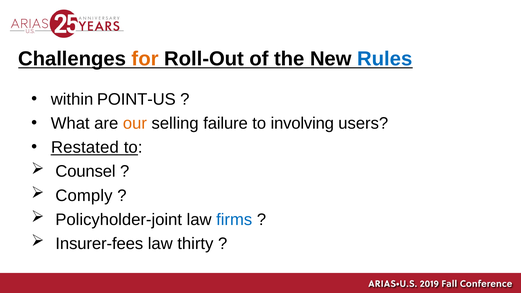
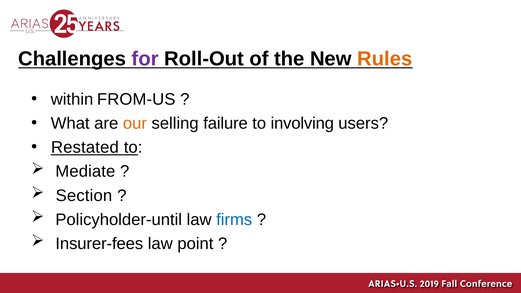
for colour: orange -> purple
Rules colour: blue -> orange
POINT-US: POINT-US -> FROM-US
Counsel: Counsel -> Mediate
Comply: Comply -> Section
Policyholder-joint: Policyholder-joint -> Policyholder-until
thirty: thirty -> point
